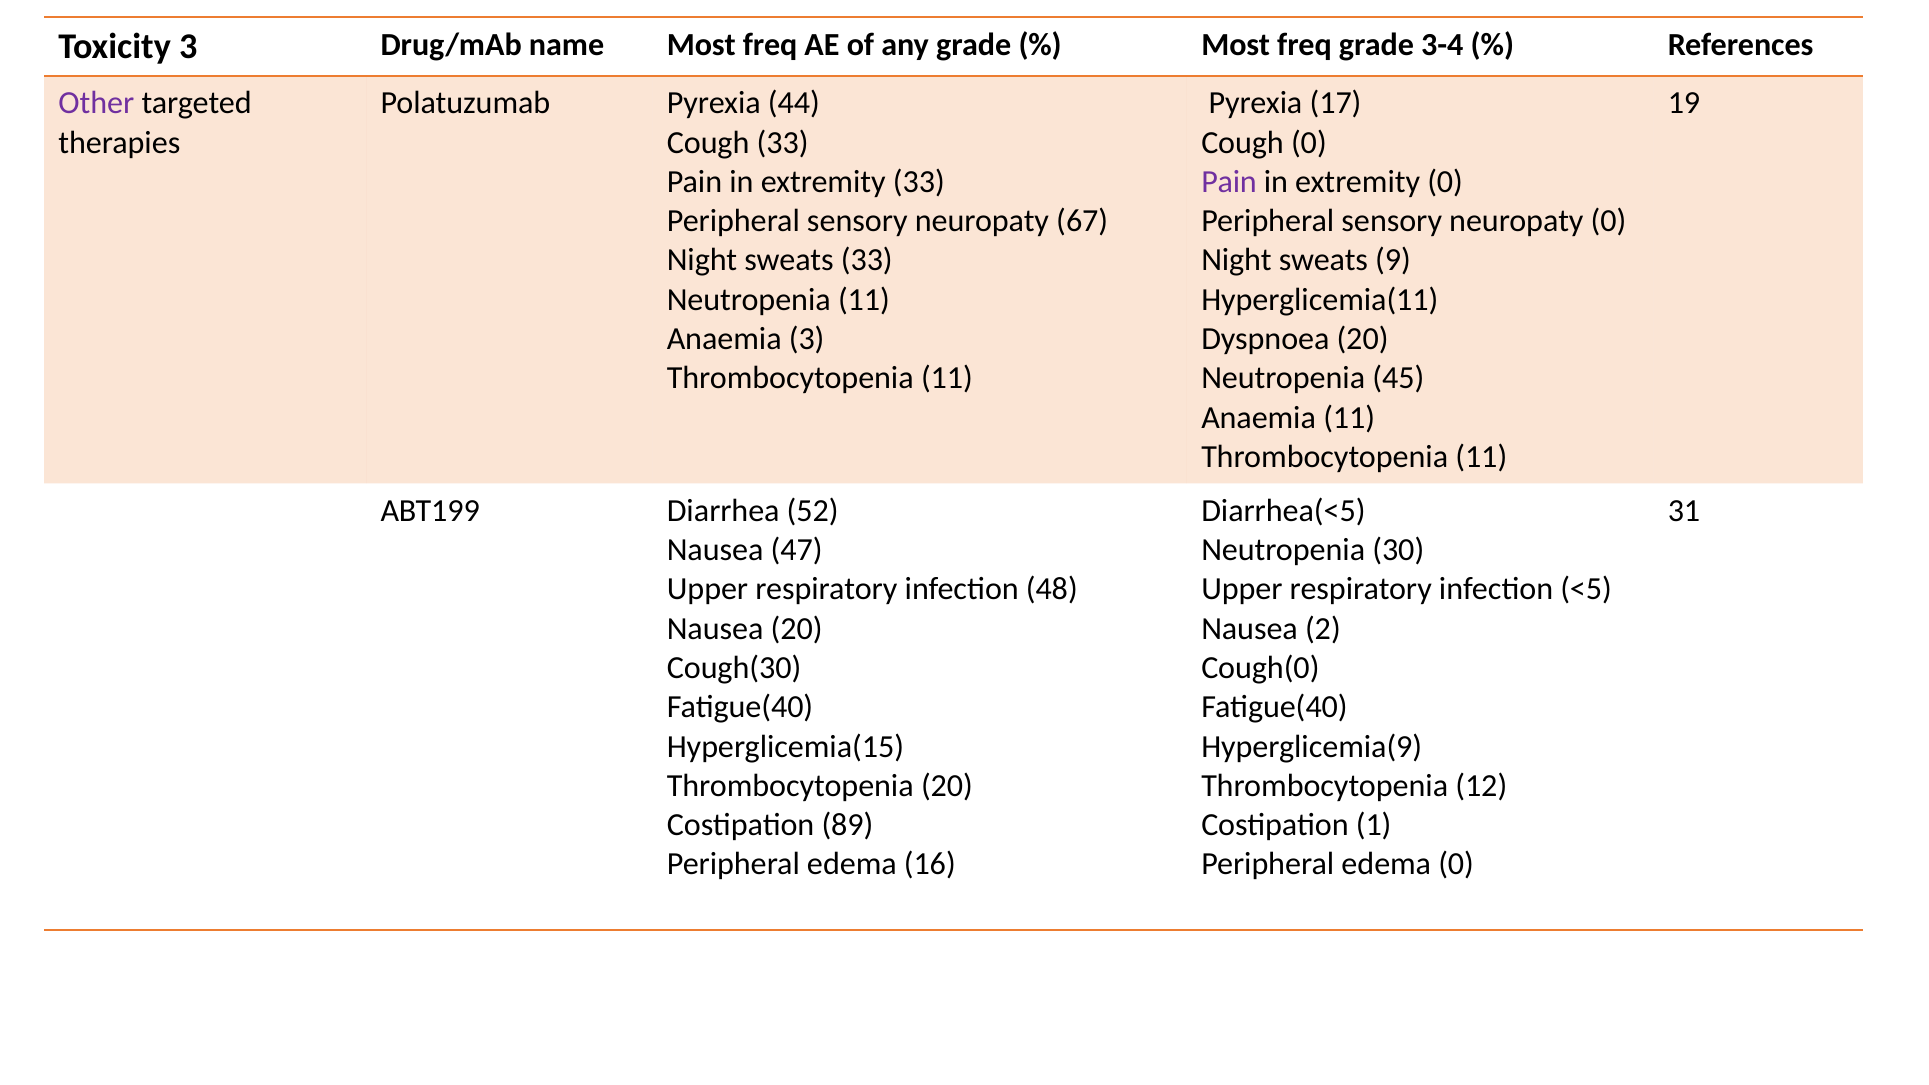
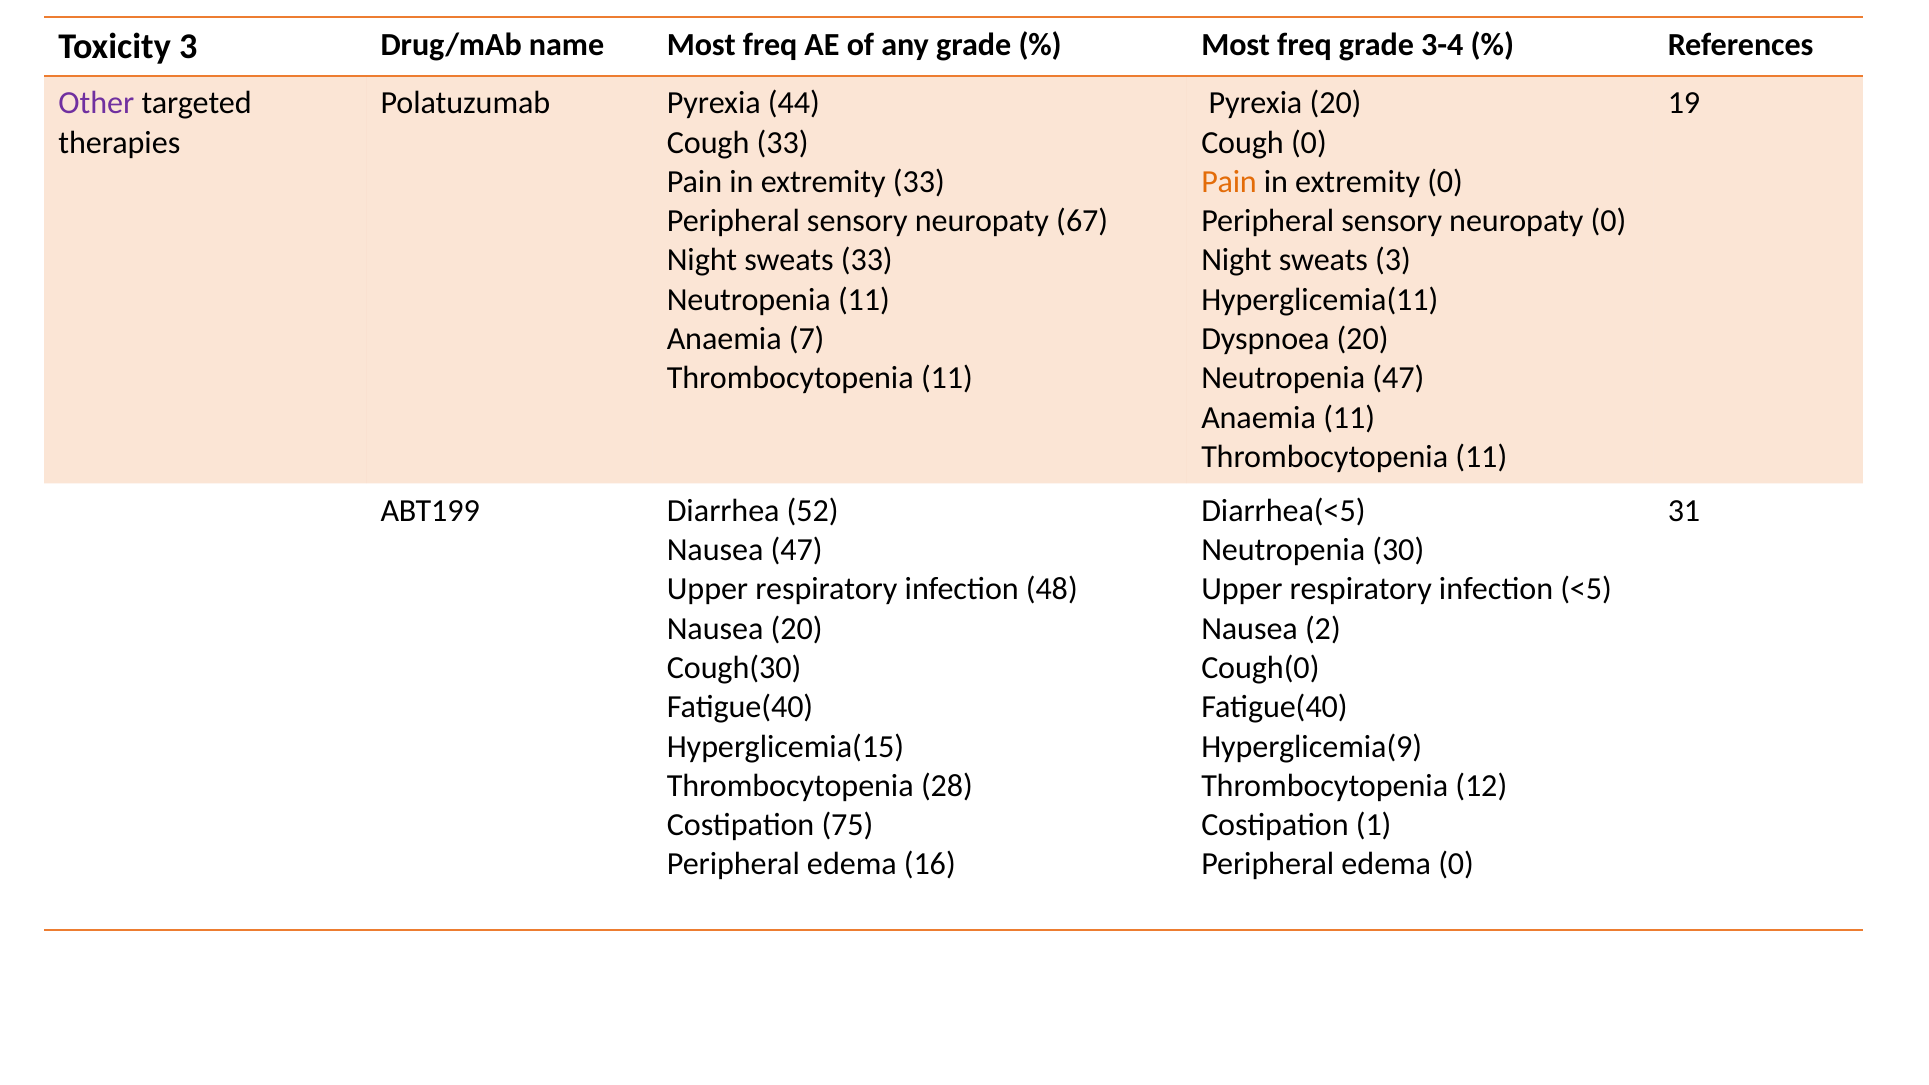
Pyrexia 17: 17 -> 20
Pain at (1229, 182) colour: purple -> orange
sweats 9: 9 -> 3
Anaemia 3: 3 -> 7
Neutropenia 45: 45 -> 47
Thrombocytopenia 20: 20 -> 28
89: 89 -> 75
